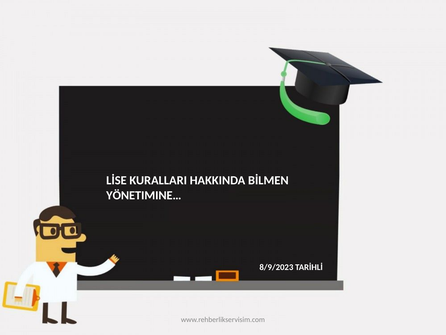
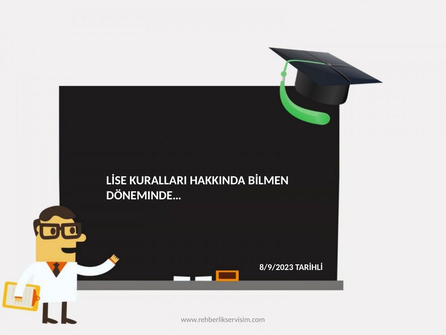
YÖNETIMINE…: YÖNETIMINE… -> DÖNEMINDE…
